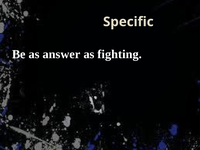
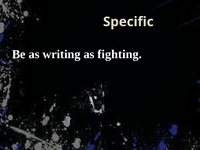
answer: answer -> writing
